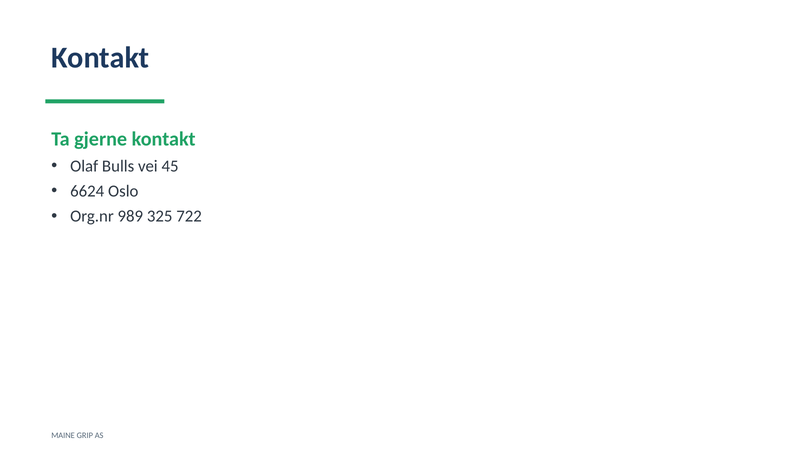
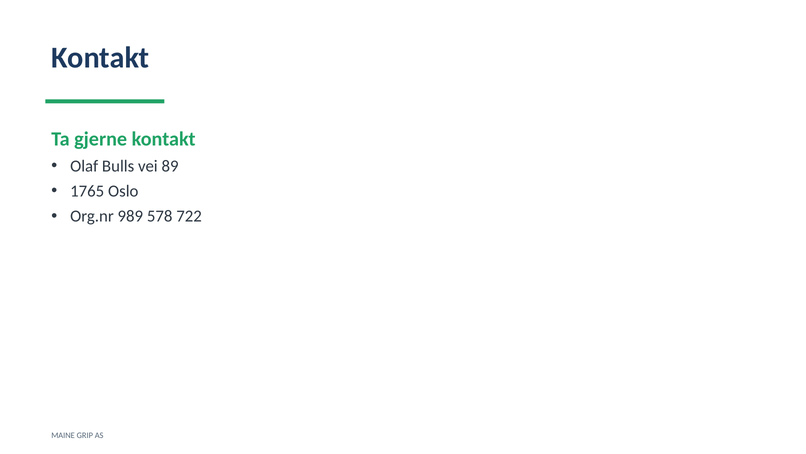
45: 45 -> 89
6624: 6624 -> 1765
325: 325 -> 578
